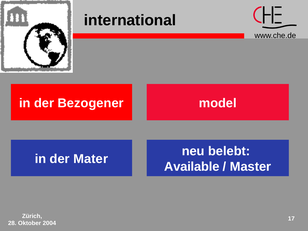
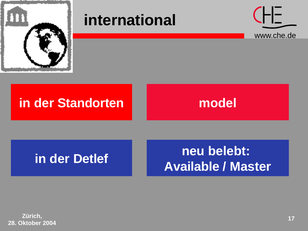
Bezogener: Bezogener -> Standorten
Mater: Mater -> Detlef
